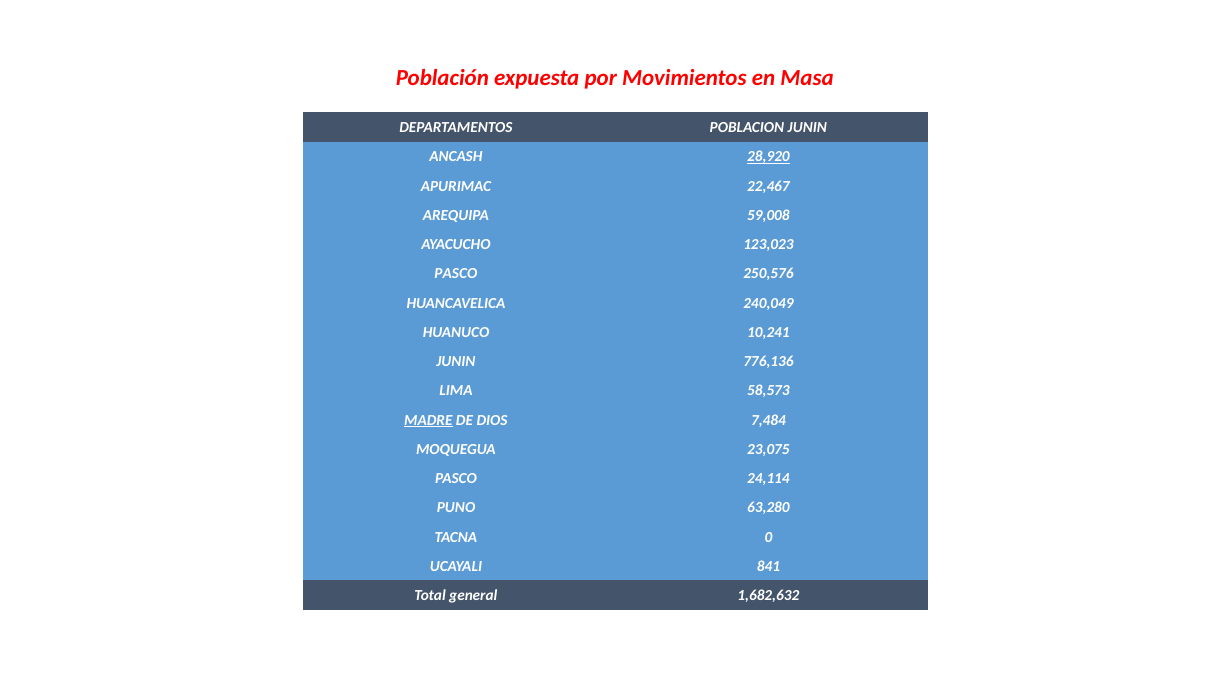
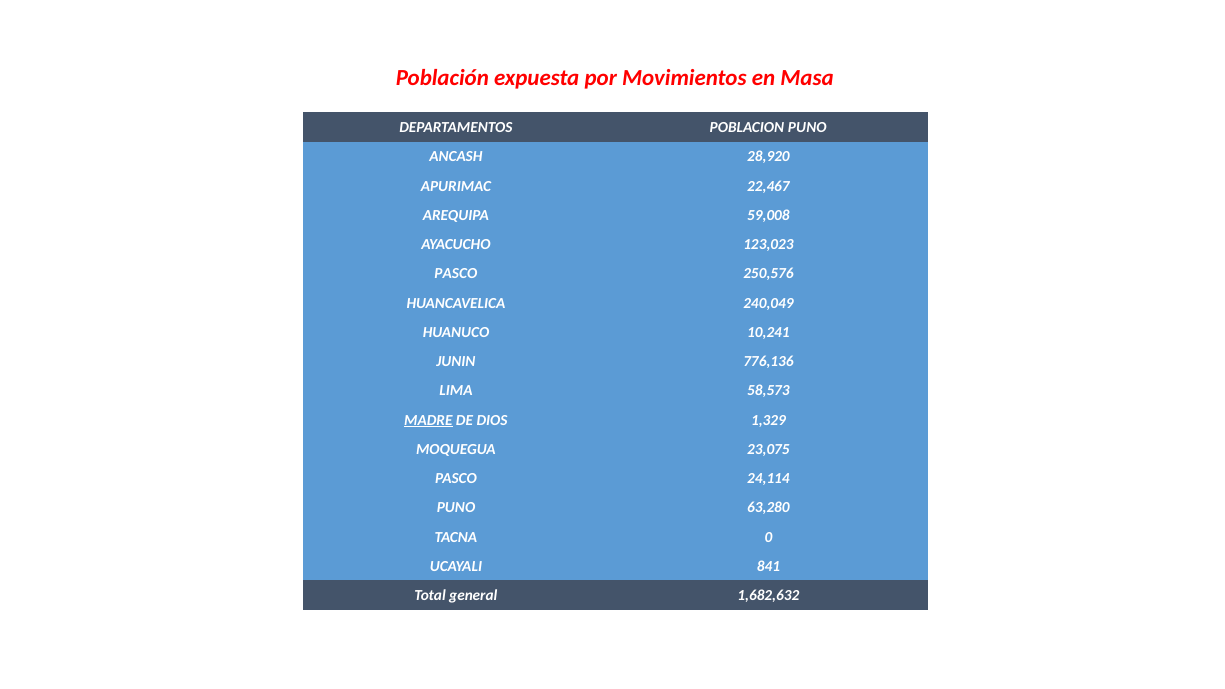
POBLACION JUNIN: JUNIN -> PUNO
28,920 underline: present -> none
7,484: 7,484 -> 1,329
